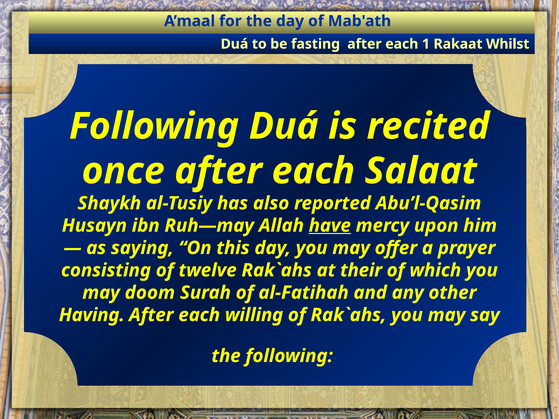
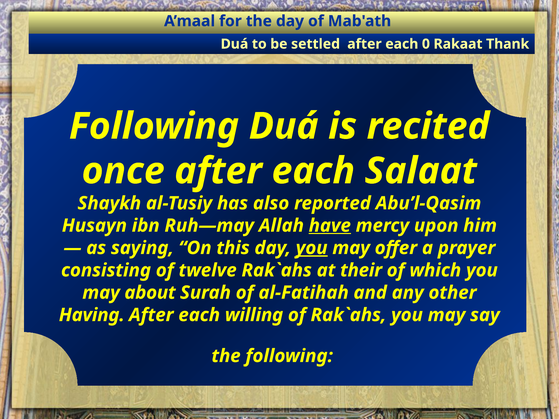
fasting: fasting -> settled
1: 1 -> 0
Whilst: Whilst -> Thank
you at (312, 248) underline: none -> present
doom: doom -> about
